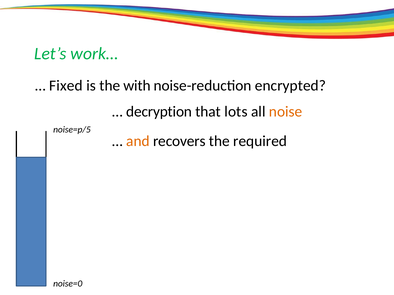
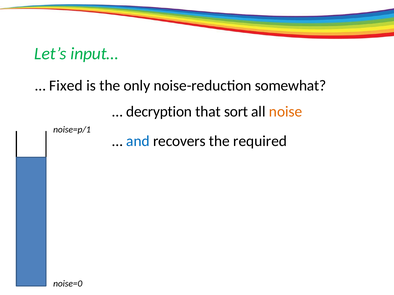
work…: work… -> input…
with: with -> only
encrypted: encrypted -> somewhat
lots: lots -> sort
noise=p/5: noise=p/5 -> noise=p/1
and colour: orange -> blue
